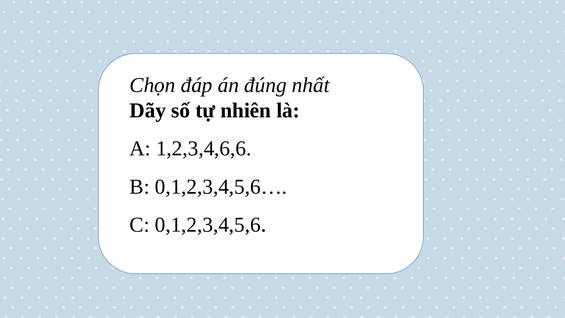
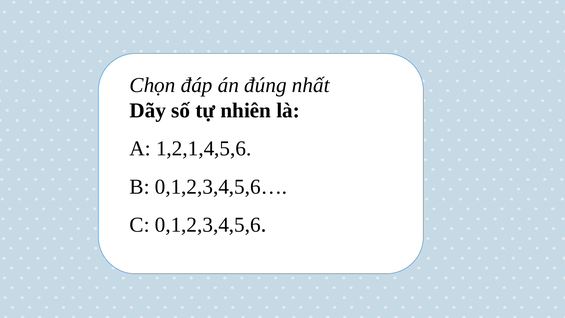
1,2,3,4,6,6: 1,2,3,4,6,6 -> 1,2,1,4,5,6
